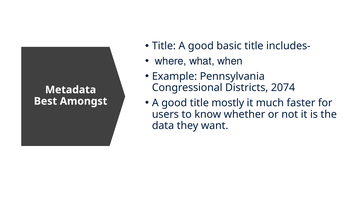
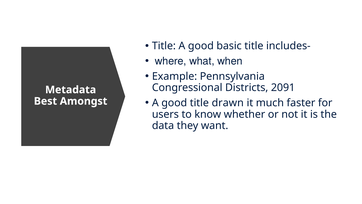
2074: 2074 -> 2091
mostly: mostly -> drawn
